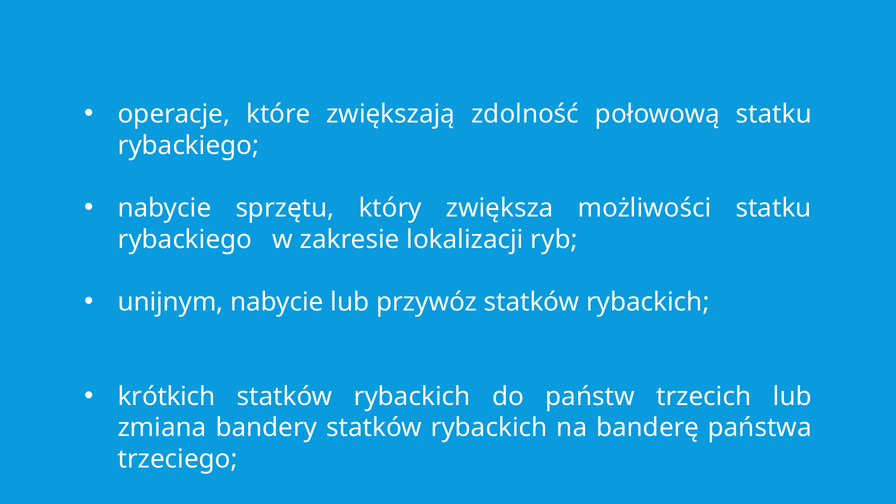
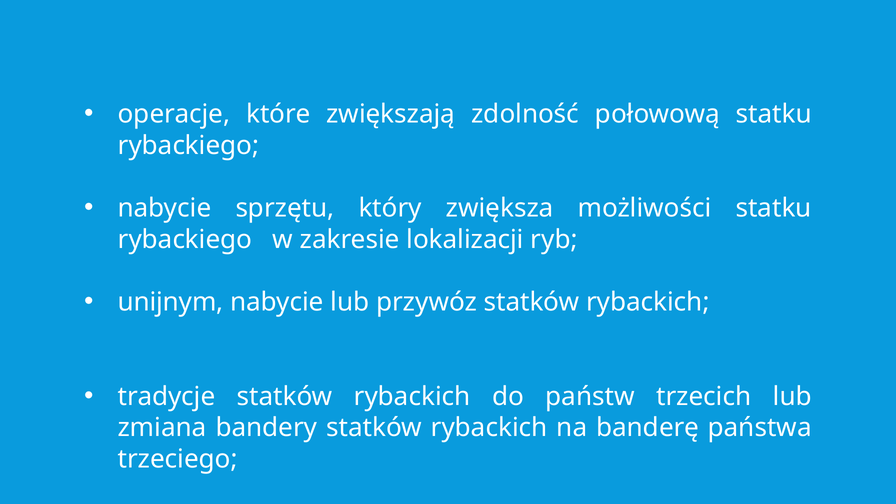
krótkich: krótkich -> tradycje
